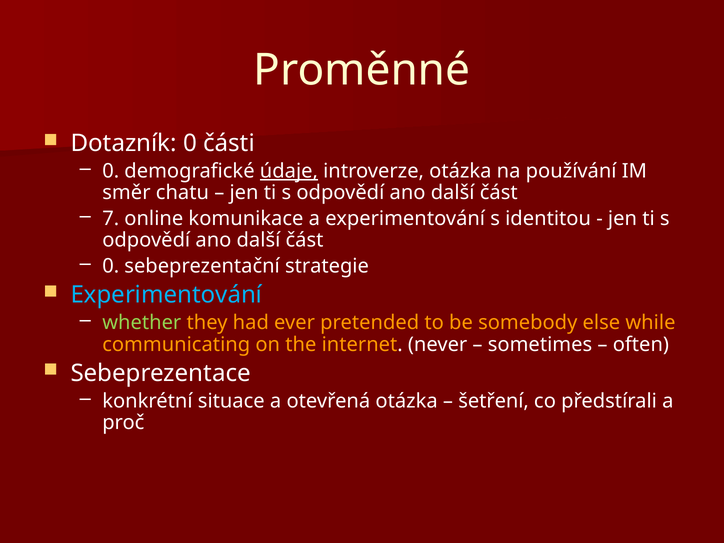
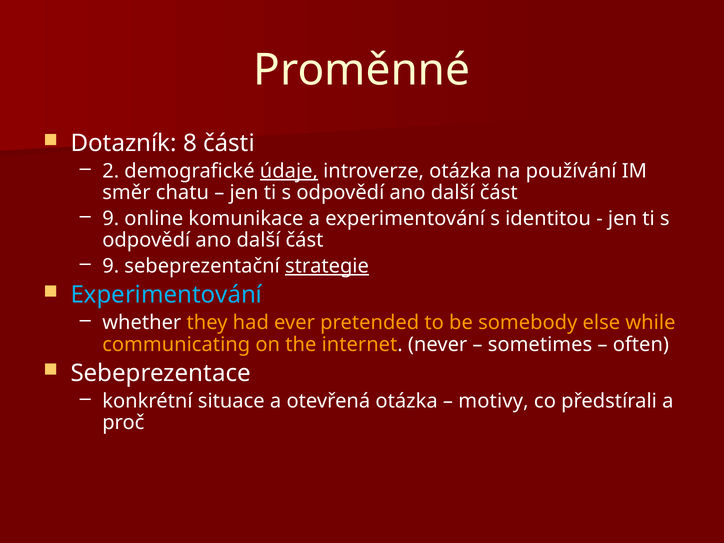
Dotazník 0: 0 -> 8
0 at (111, 171): 0 -> 2
7 at (111, 219): 7 -> 9
0 at (111, 266): 0 -> 9
strategie underline: none -> present
whether colour: light green -> white
šetření: šetření -> motivy
